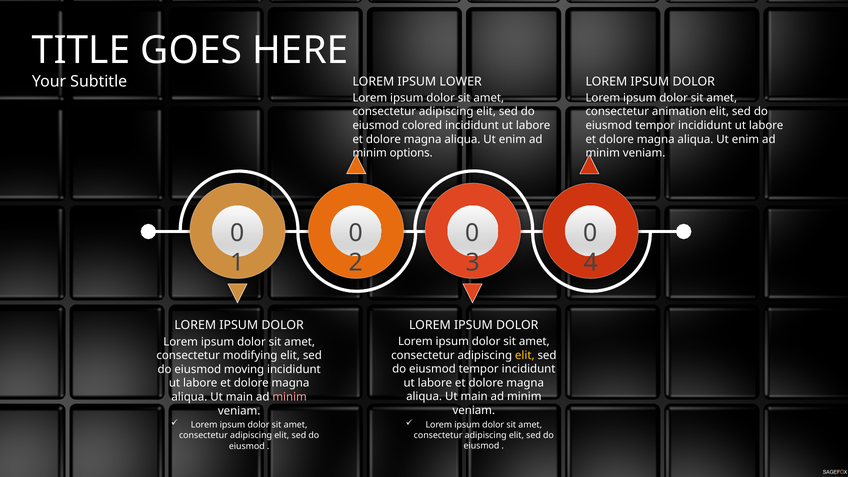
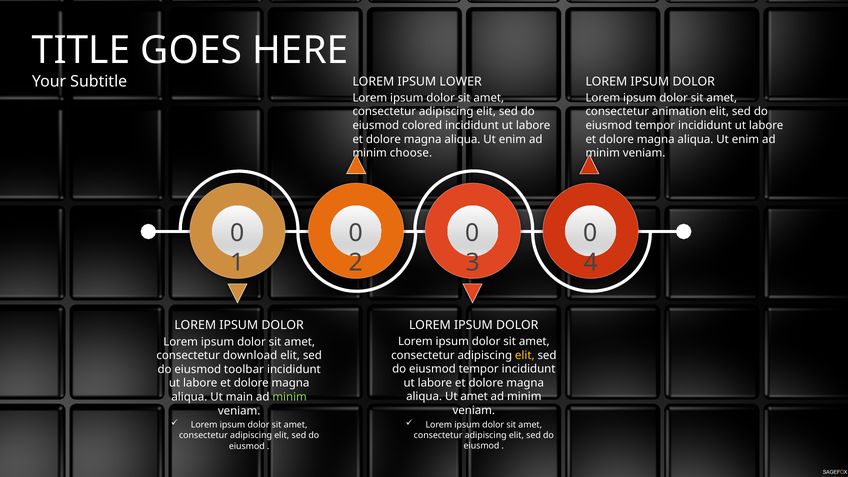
options: options -> choose
modifying: modifying -> download
moving: moving -> toolbar
main at (474, 397): main -> amet
minim at (290, 397) colour: pink -> light green
